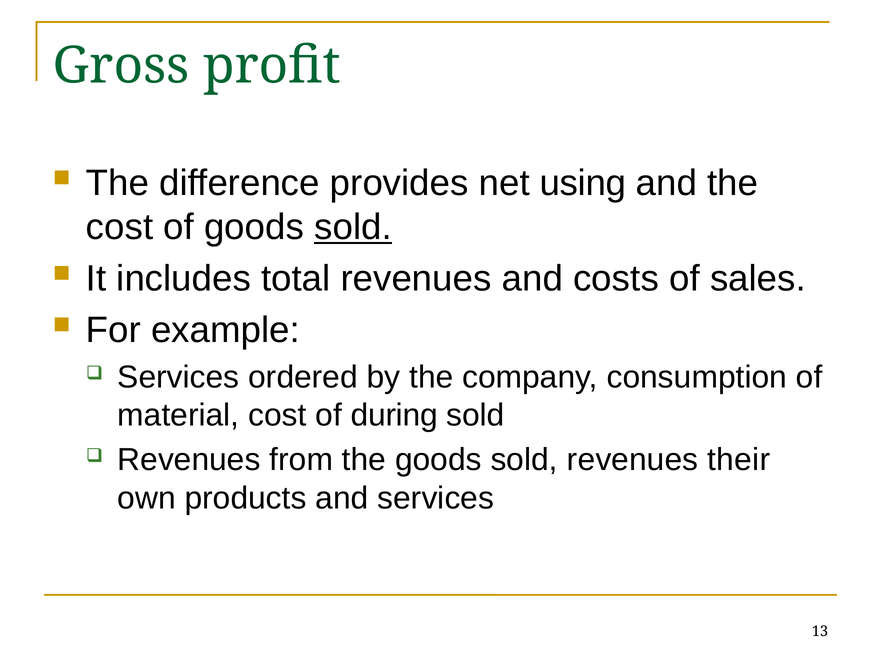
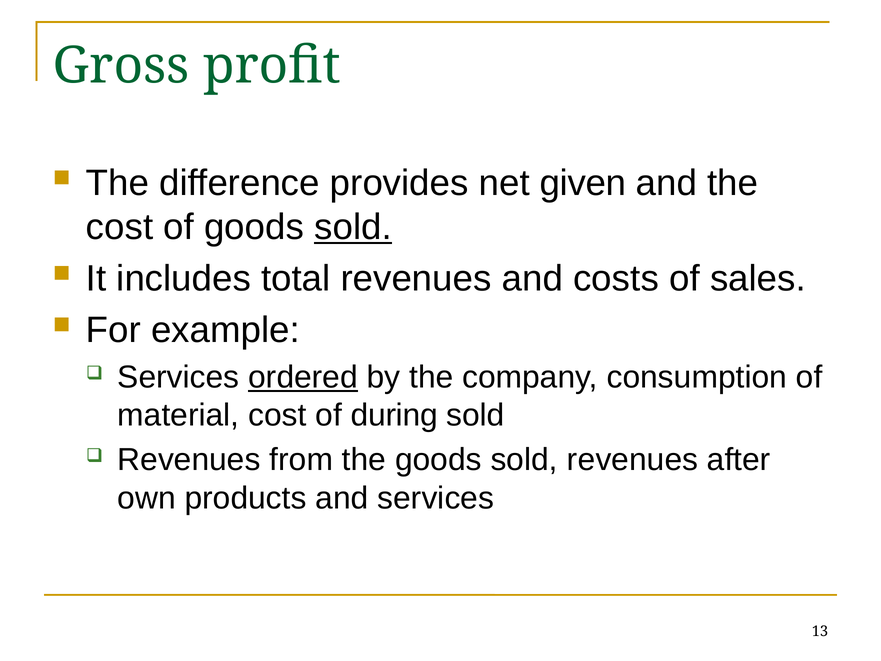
using: using -> given
ordered underline: none -> present
their: their -> after
